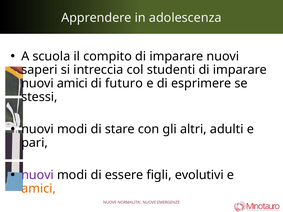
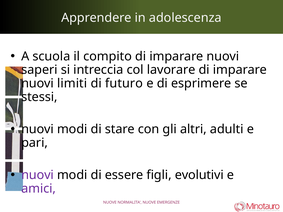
col studenti: studenti -> lavorare
nuovi amici: amici -> limiti
amici at (39, 189) colour: orange -> purple
